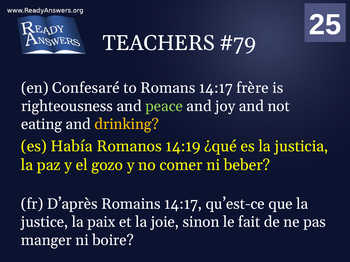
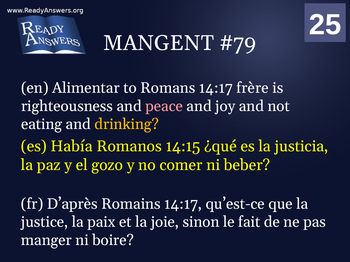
TEACHERS: TEACHERS -> MANGENT
Confesaré: Confesaré -> Alimentar
peace colour: light green -> pink
14:19: 14:19 -> 14:15
